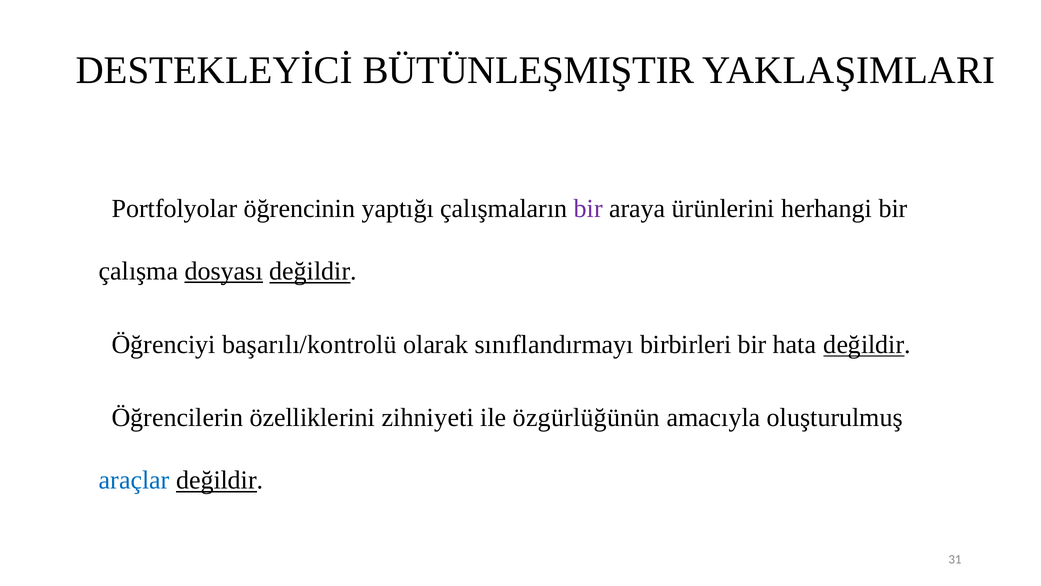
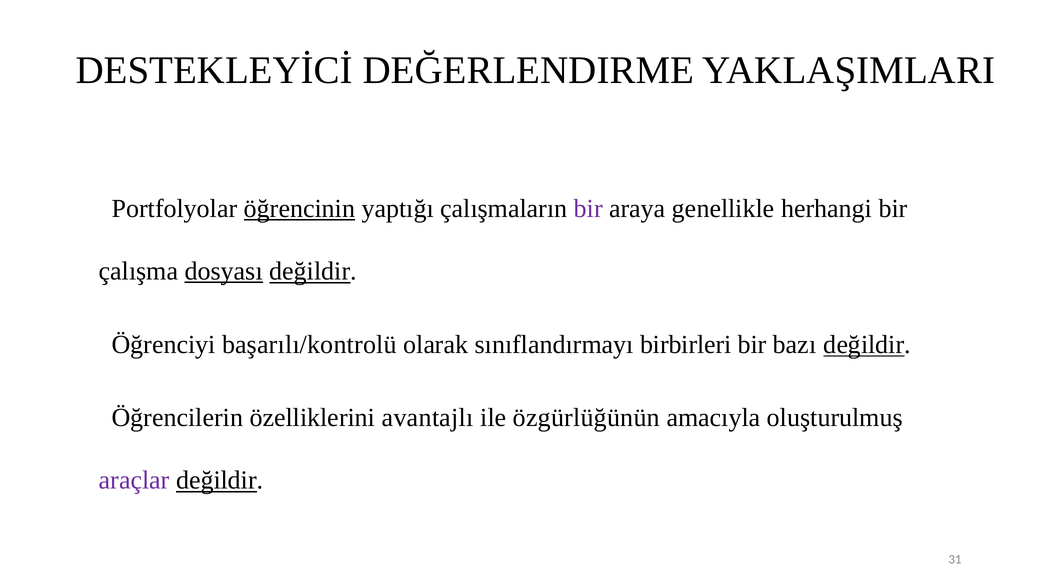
BÜTÜNLEŞMIŞTIR: BÜTÜNLEŞMIŞTIR -> DEĞERLENDIRME
öğrencinin underline: none -> present
ürünlerini: ürünlerini -> genellikle
hata: hata -> bazı
zihniyeti: zihniyeti -> avantajlı
araçlar colour: blue -> purple
